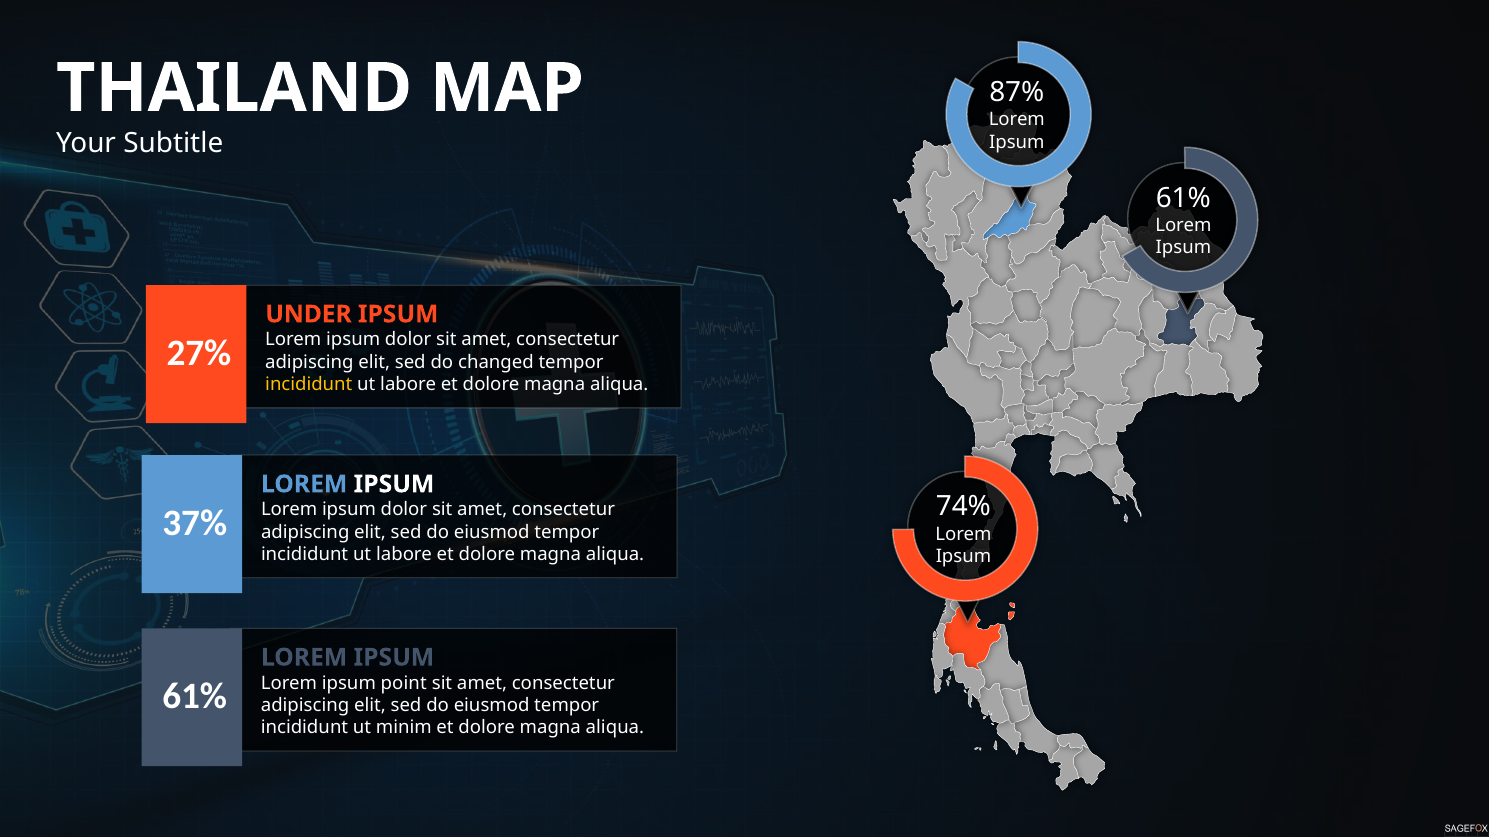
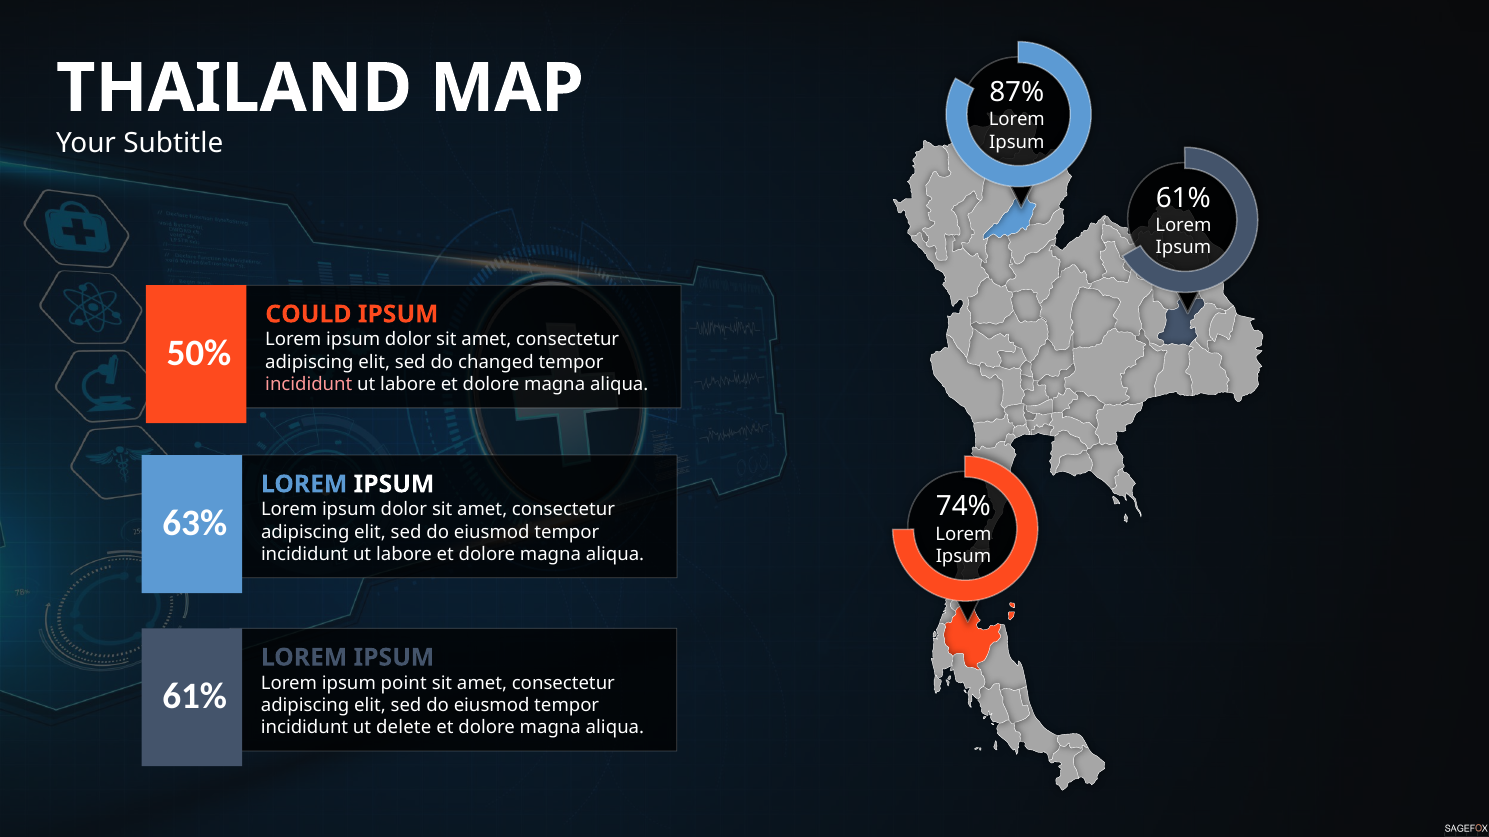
UNDER: UNDER -> COULD
27%: 27% -> 50%
incididunt at (309, 385) colour: yellow -> pink
37%: 37% -> 63%
minim: minim -> delete
